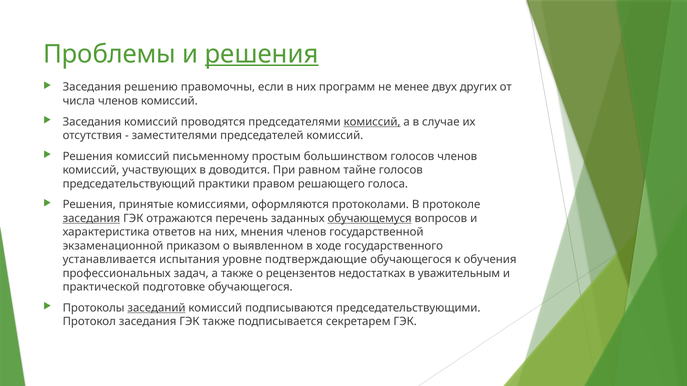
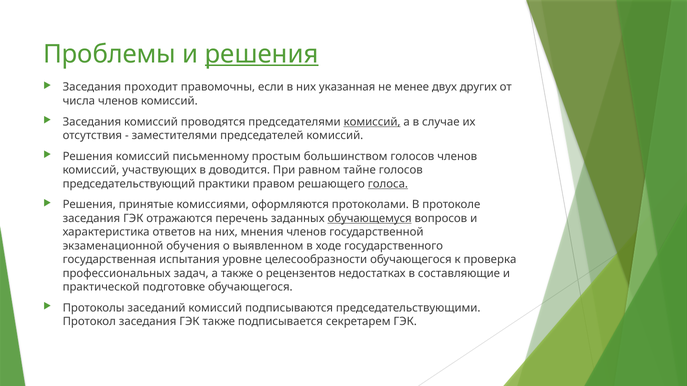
решению: решению -> проходит
программ: программ -> указанная
голоса underline: none -> present
заседания at (91, 219) underline: present -> none
приказом: приказом -> обучения
устанавливается: устанавливается -> государственная
подтверждающие: подтверждающие -> целесообразности
обучения: обучения -> проверка
уважительным: уважительным -> составляющие
заседаний underline: present -> none
